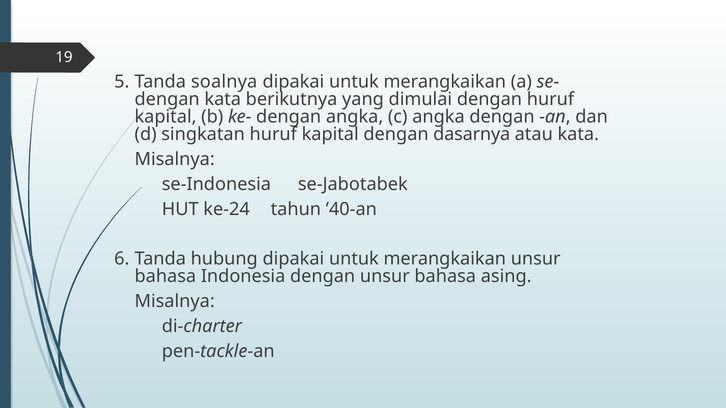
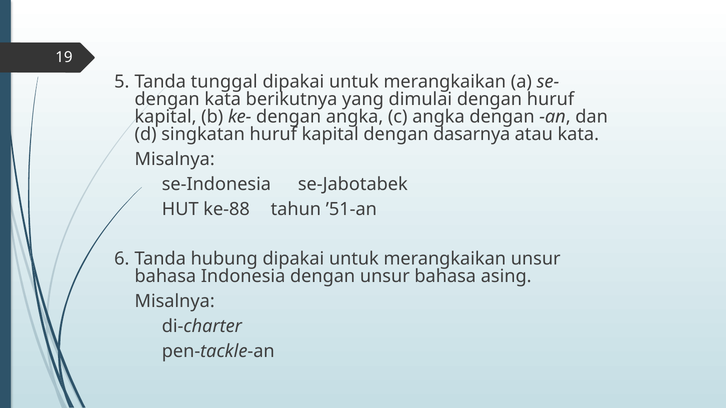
soalnya: soalnya -> tunggal
ke-24: ke-24 -> ke-88
’40-an: ’40-an -> ’51-an
